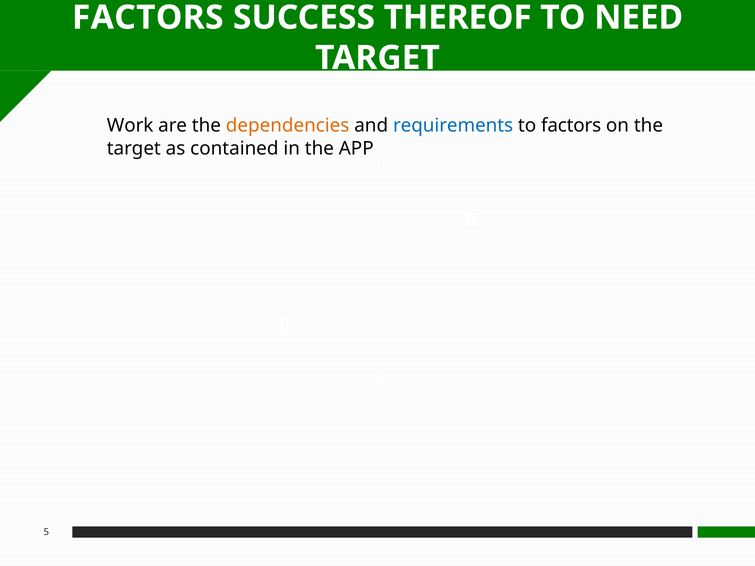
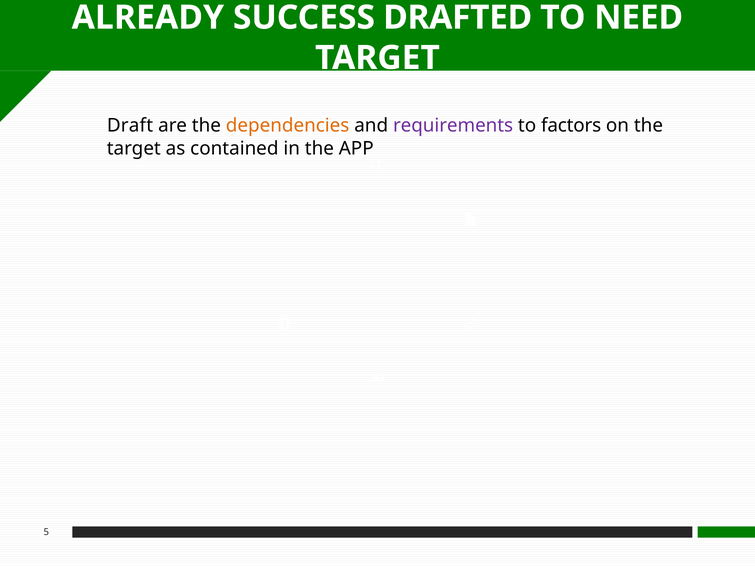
FACTORS at (148, 18): FACTORS -> ALREADY
THEREOF: THEREOF -> DRAFTED
Work: Work -> Draft
requirements colour: blue -> purple
